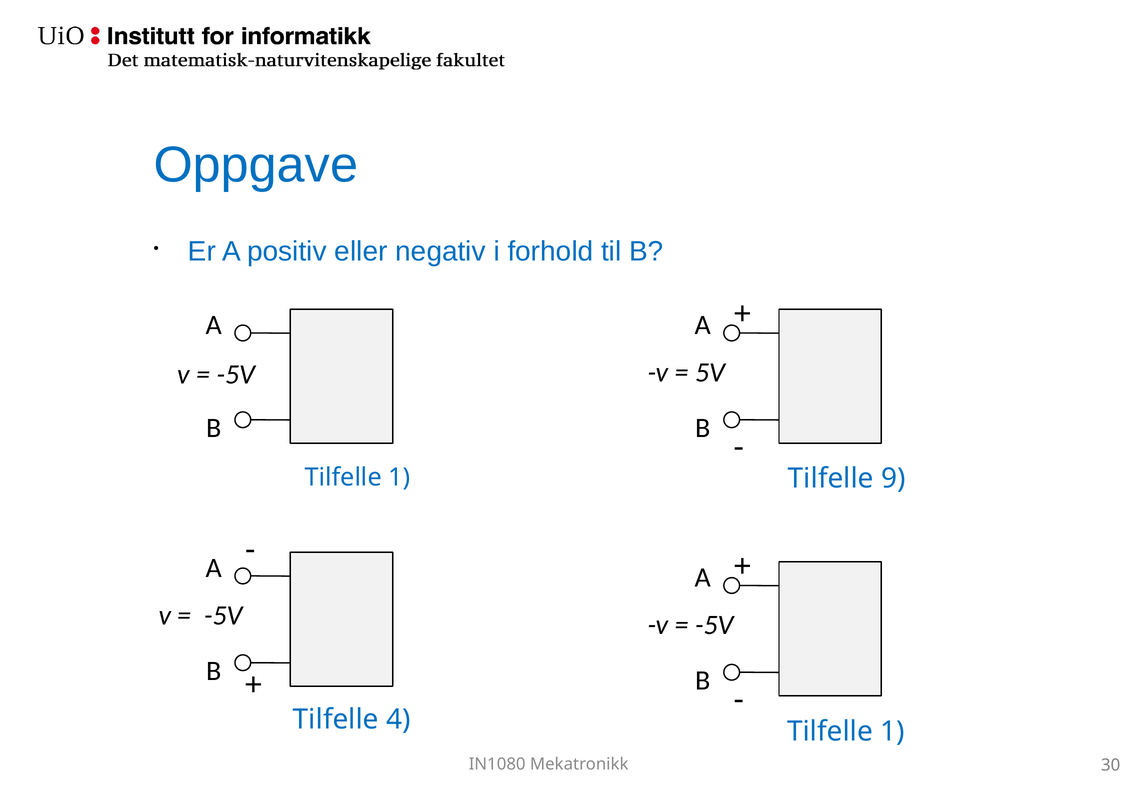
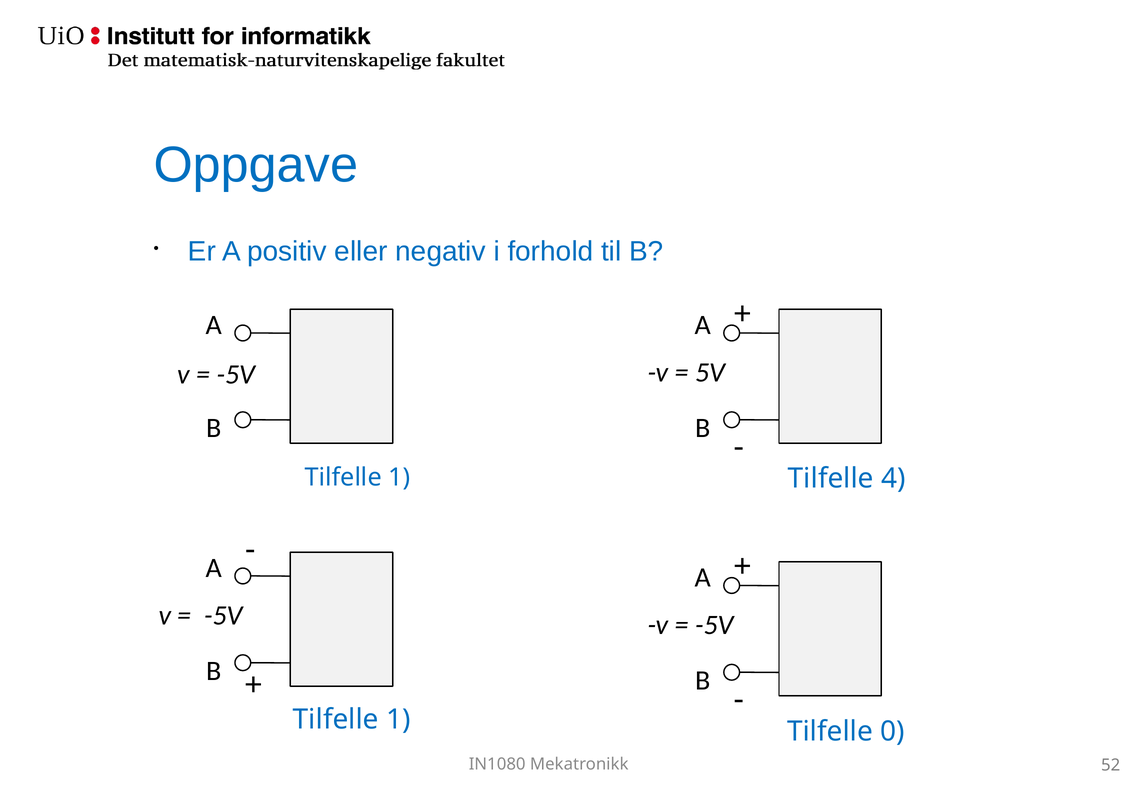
9: 9 -> 4
4 at (398, 719): 4 -> 1
1 at (892, 731): 1 -> 0
30: 30 -> 52
